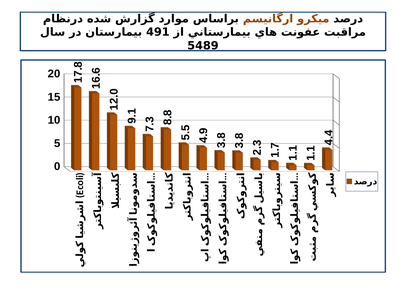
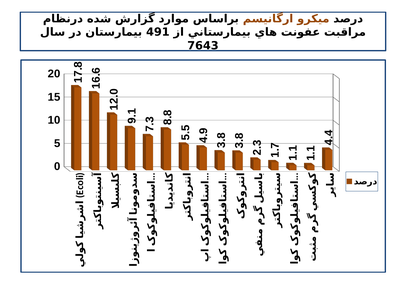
5489: 5489 -> 7643
